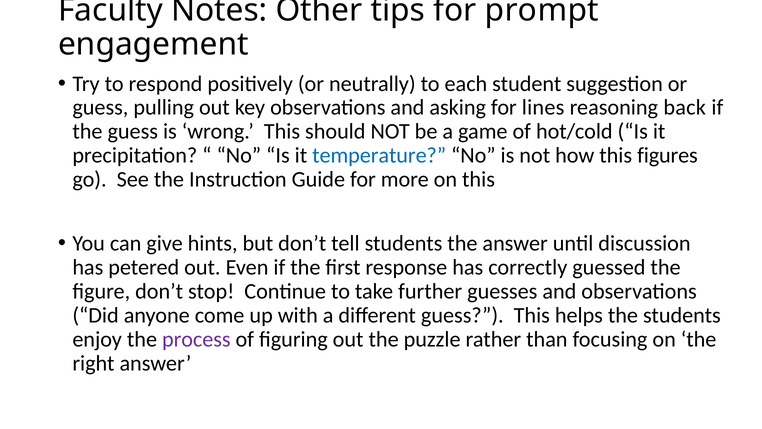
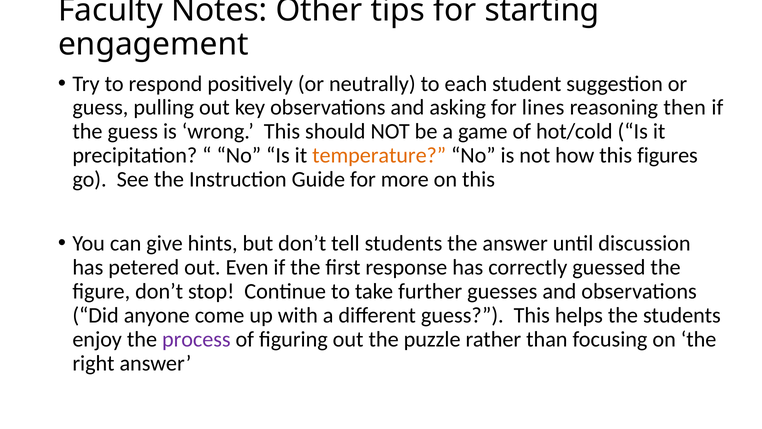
prompt: prompt -> starting
back: back -> then
temperature colour: blue -> orange
